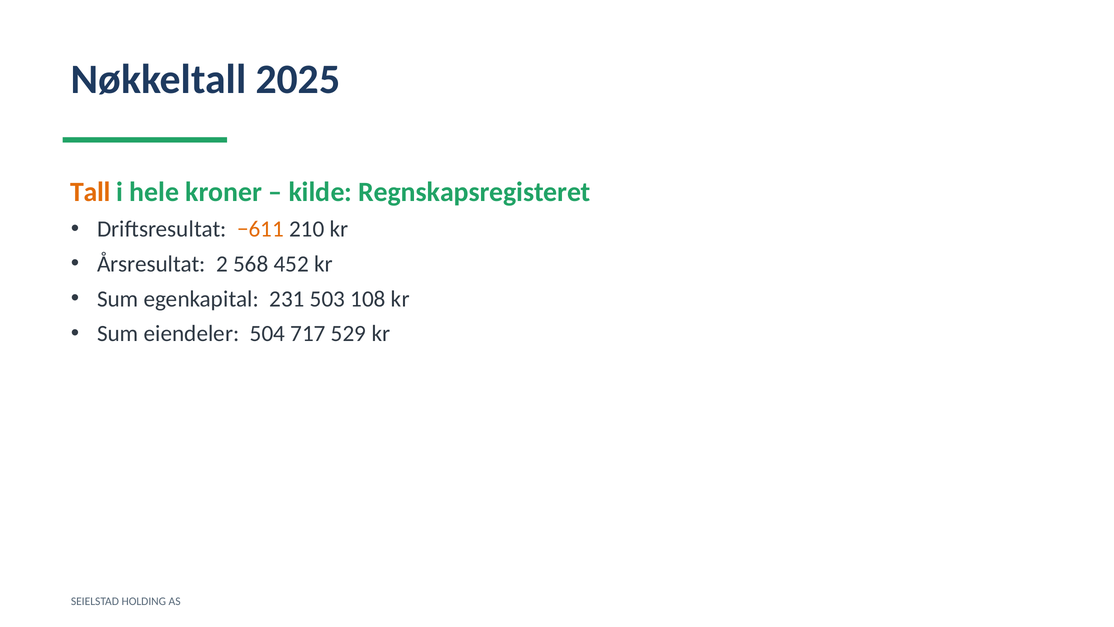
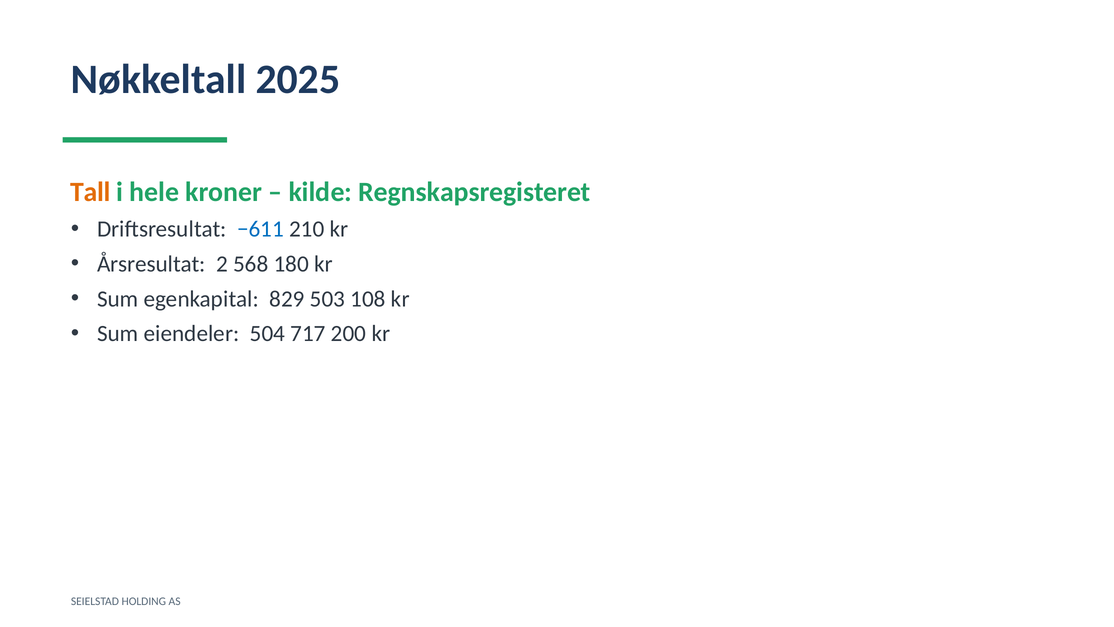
−611 colour: orange -> blue
452: 452 -> 180
231: 231 -> 829
529: 529 -> 200
